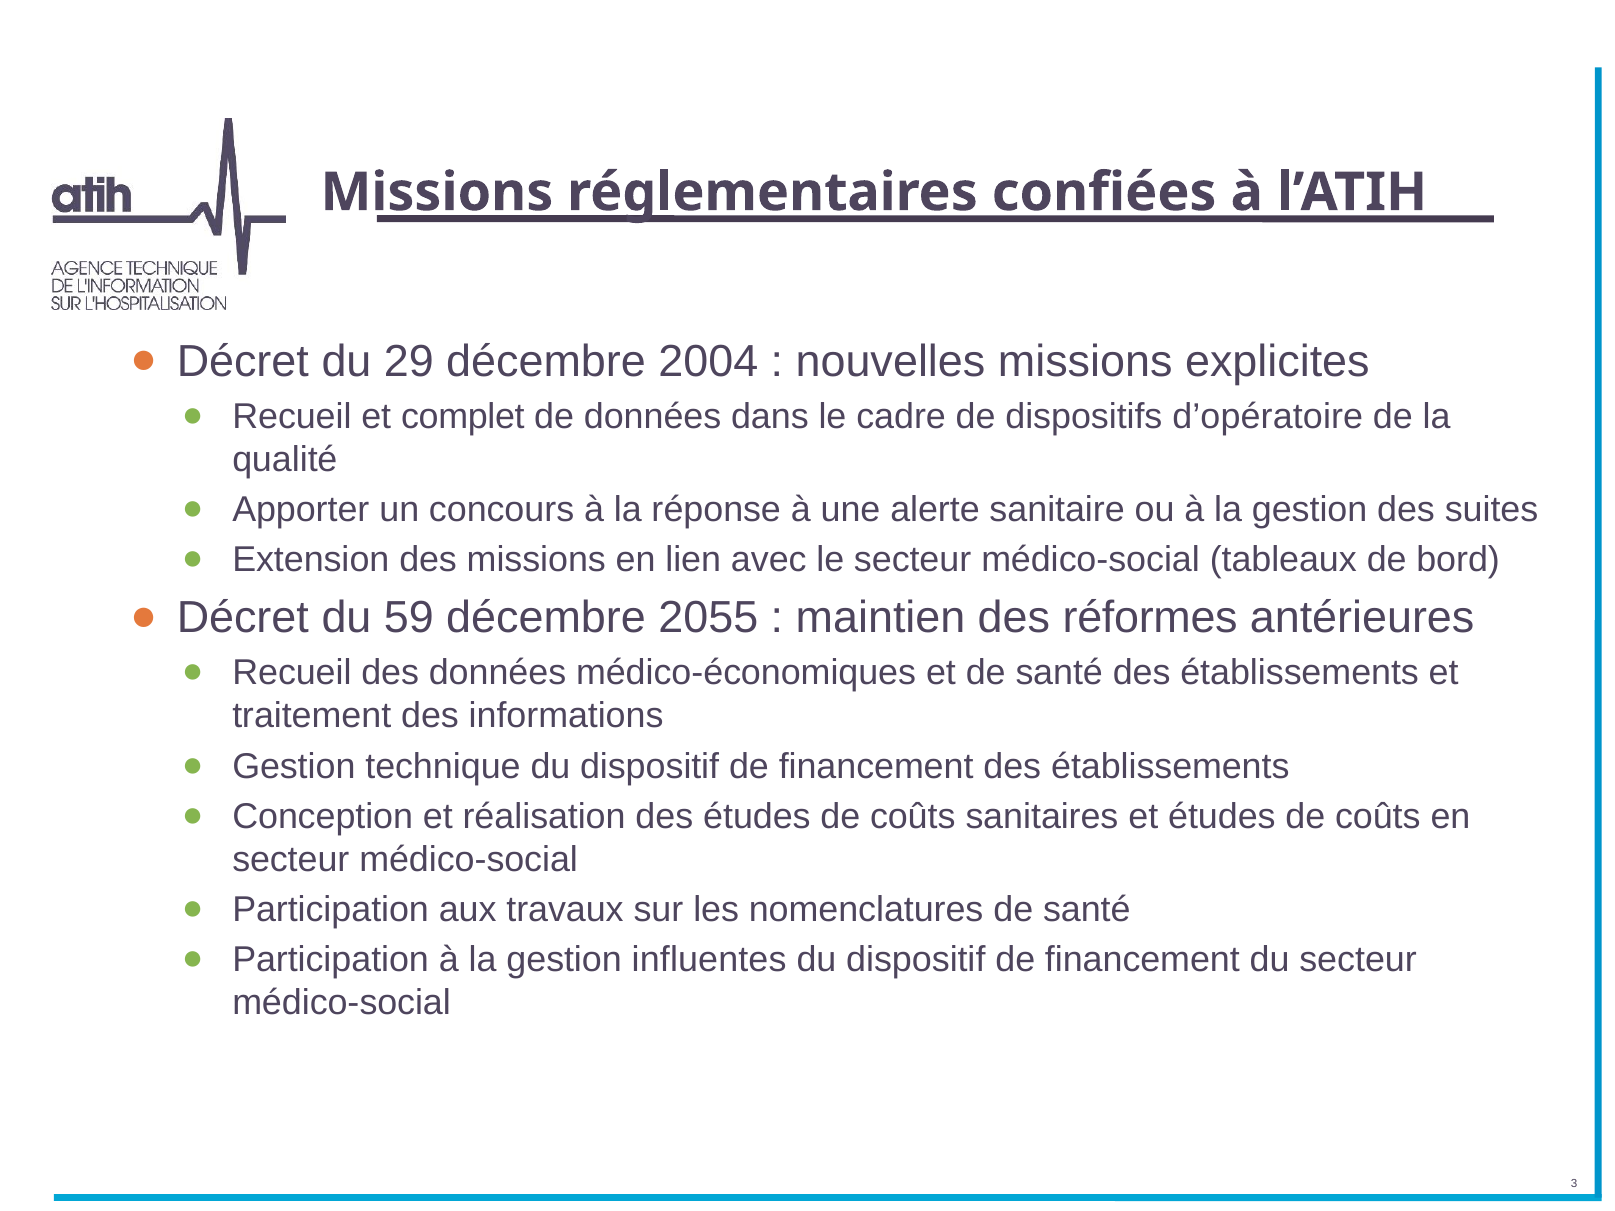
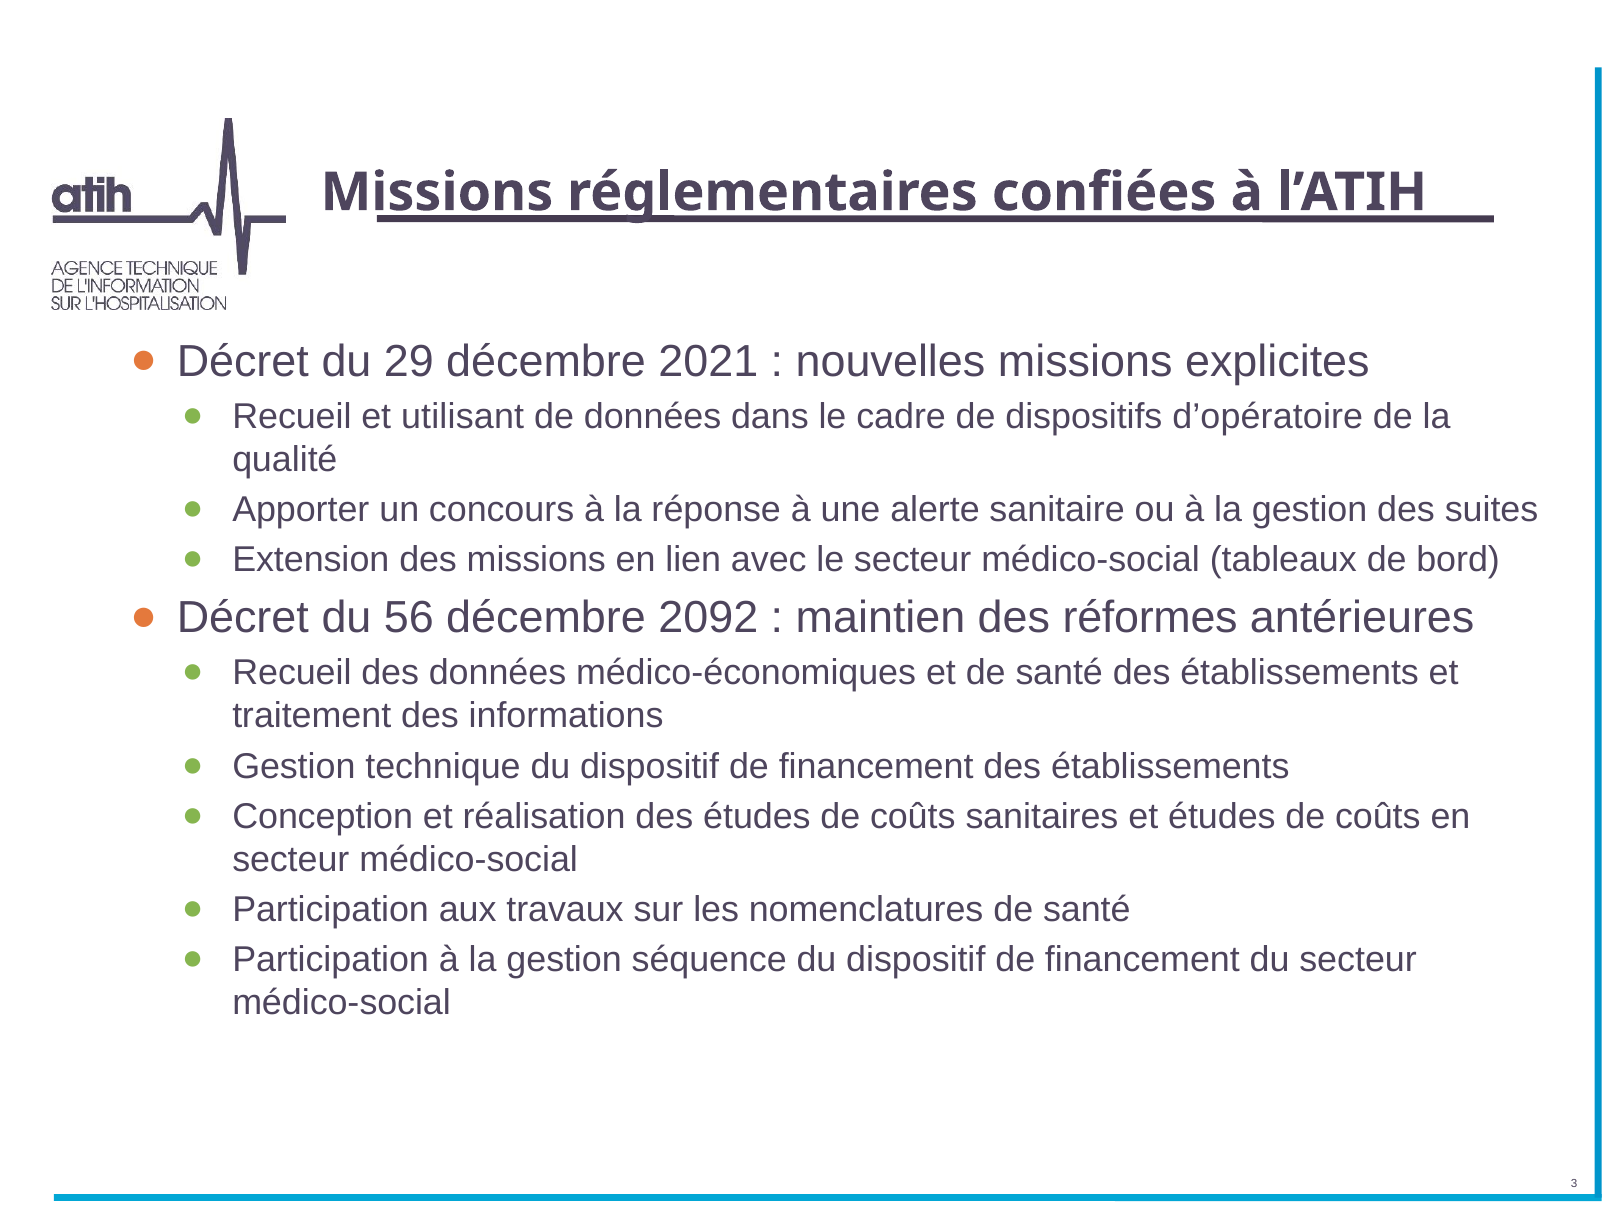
2004: 2004 -> 2021
complet: complet -> utilisant
59: 59 -> 56
2055: 2055 -> 2092
influentes: influentes -> séquence
